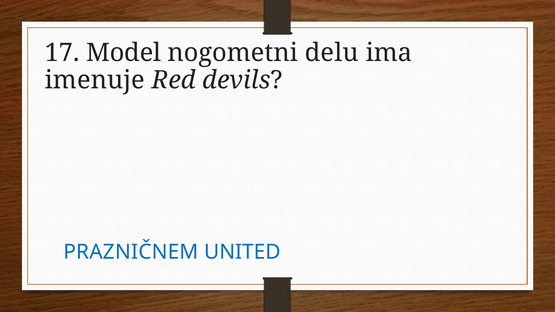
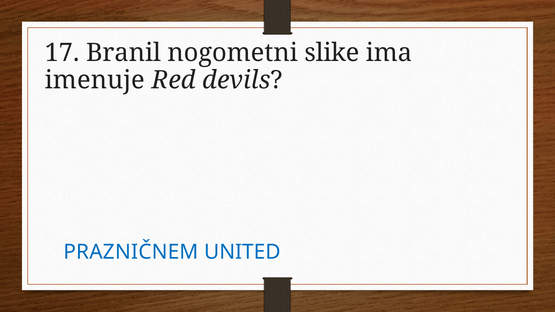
Model: Model -> Branil
delu: delu -> slike
